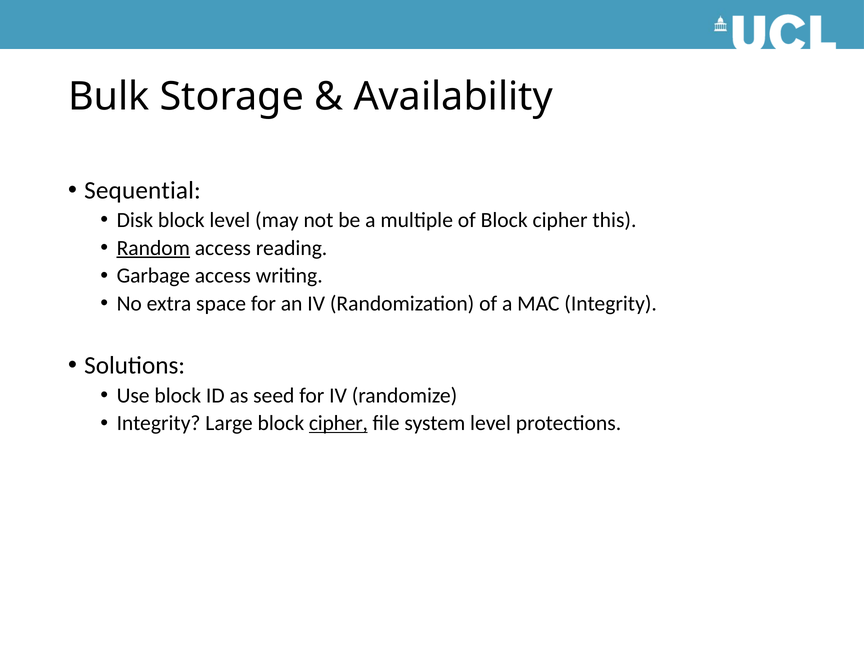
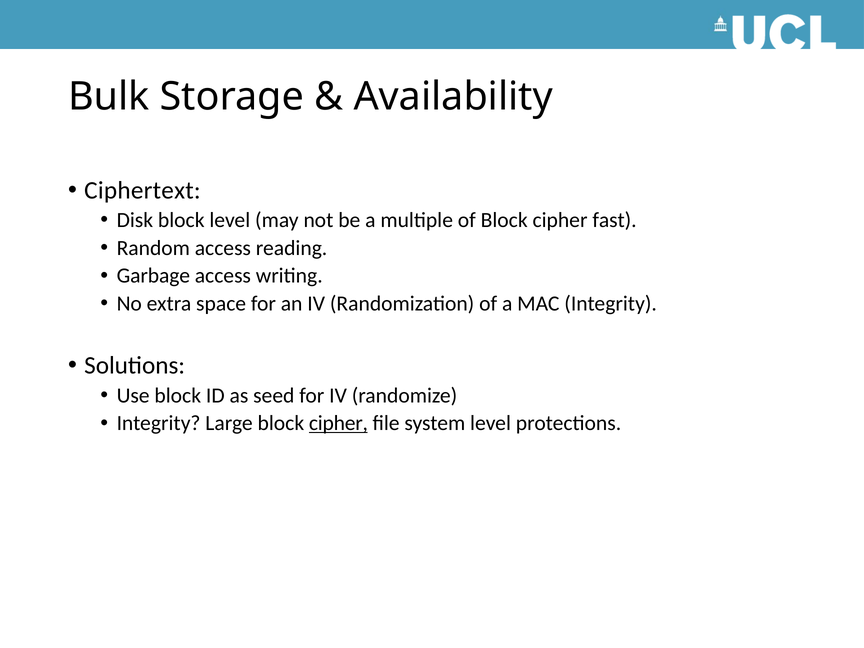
Sequential: Sequential -> Ciphertext
this: this -> fast
Random underline: present -> none
